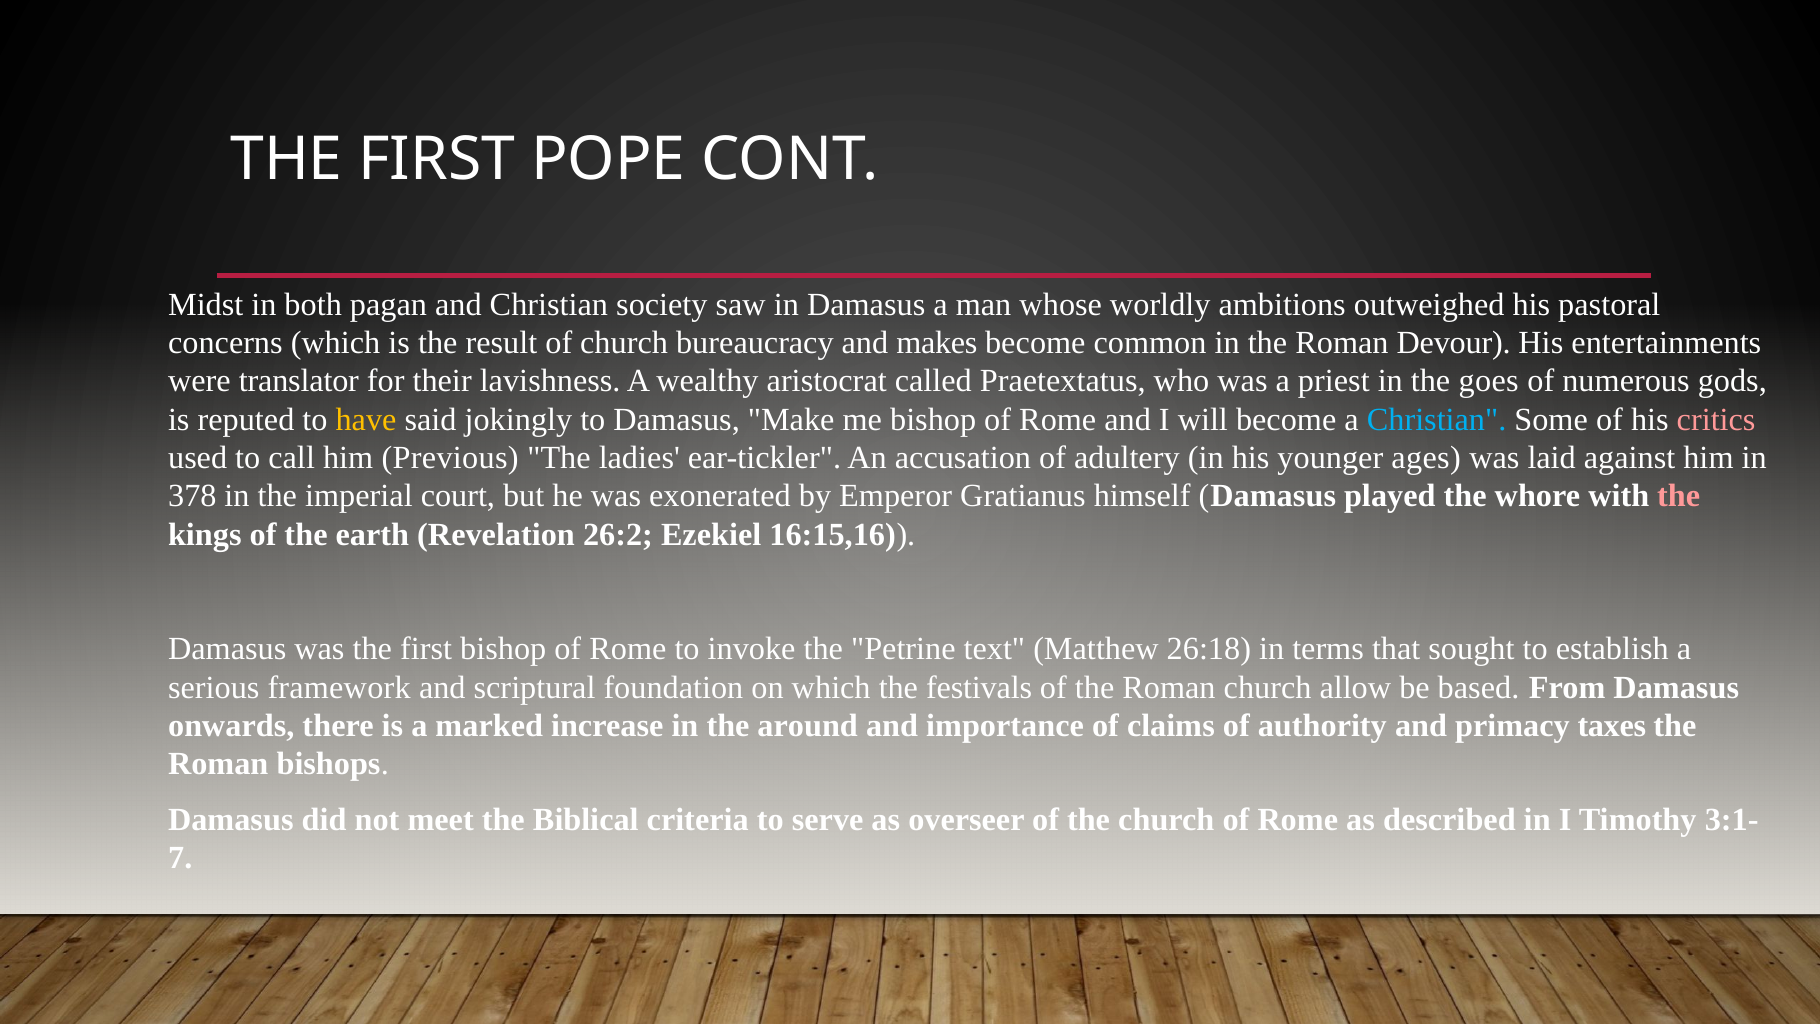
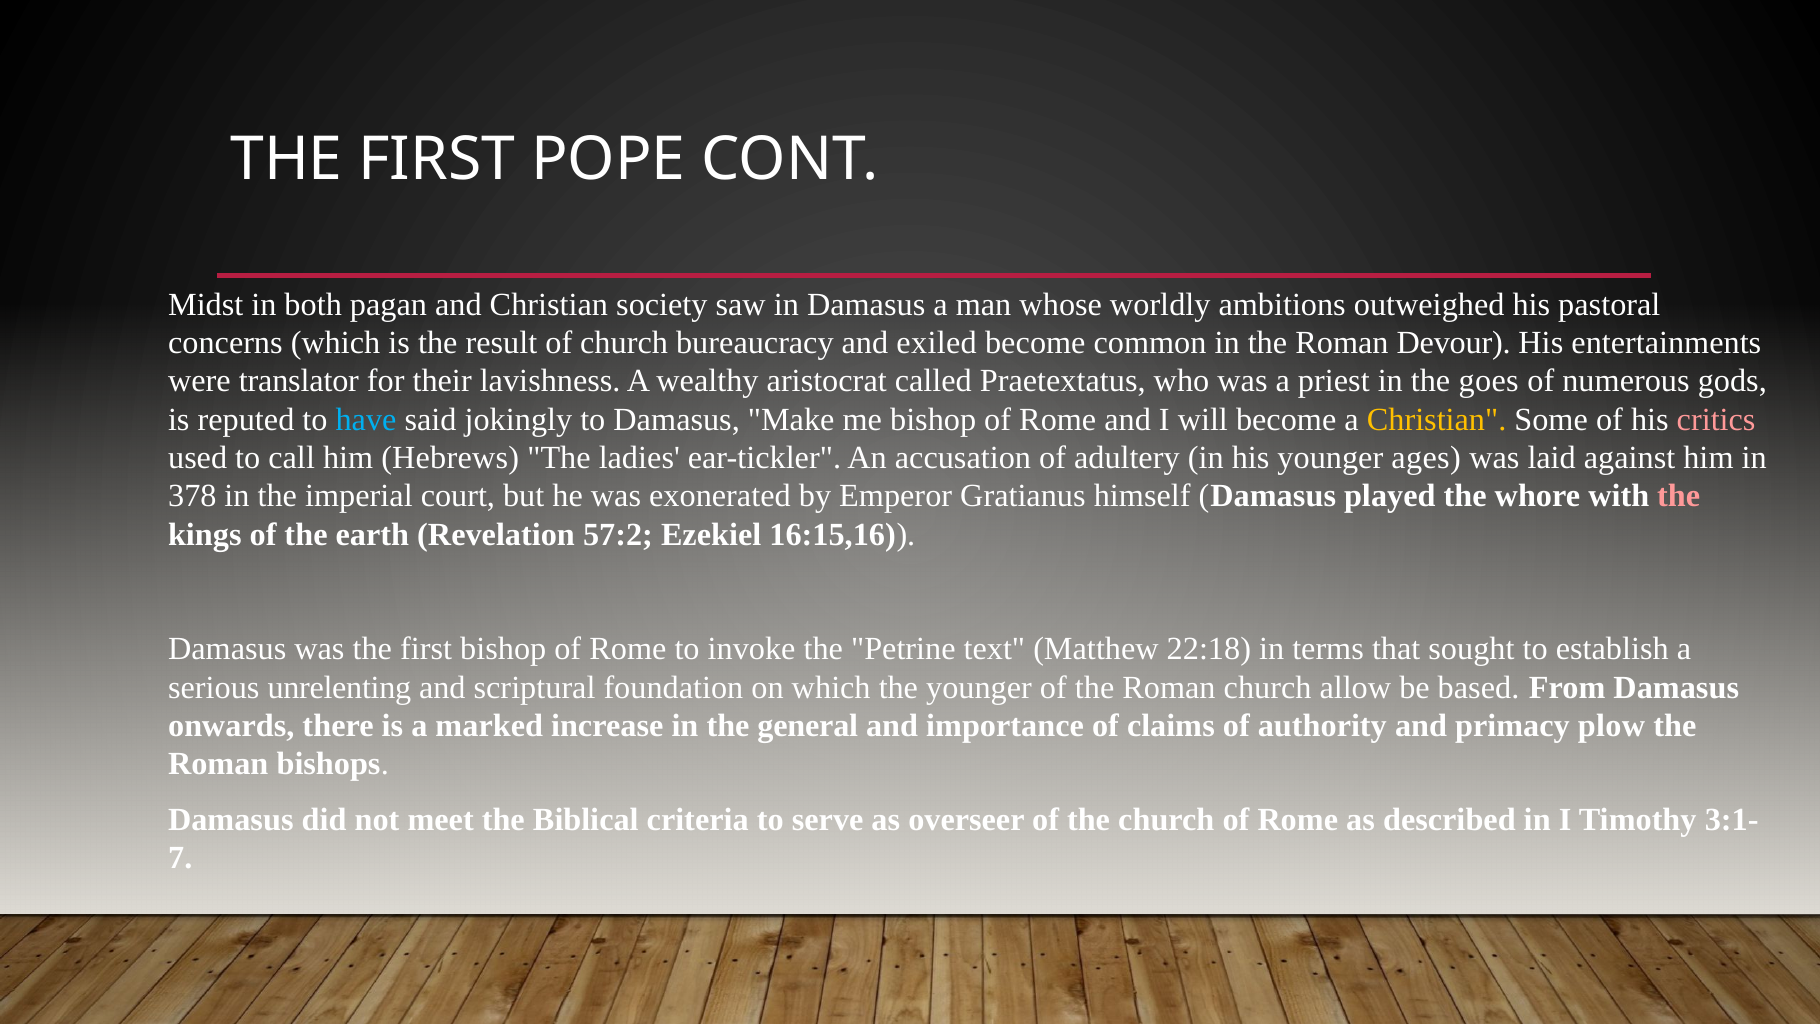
makes: makes -> exiled
have colour: yellow -> light blue
Christian at (1437, 419) colour: light blue -> yellow
Previous: Previous -> Hebrews
26:2: 26:2 -> 57:2
26:18: 26:18 -> 22:18
framework: framework -> unrelenting
the festivals: festivals -> younger
around: around -> general
taxes: taxes -> plow
